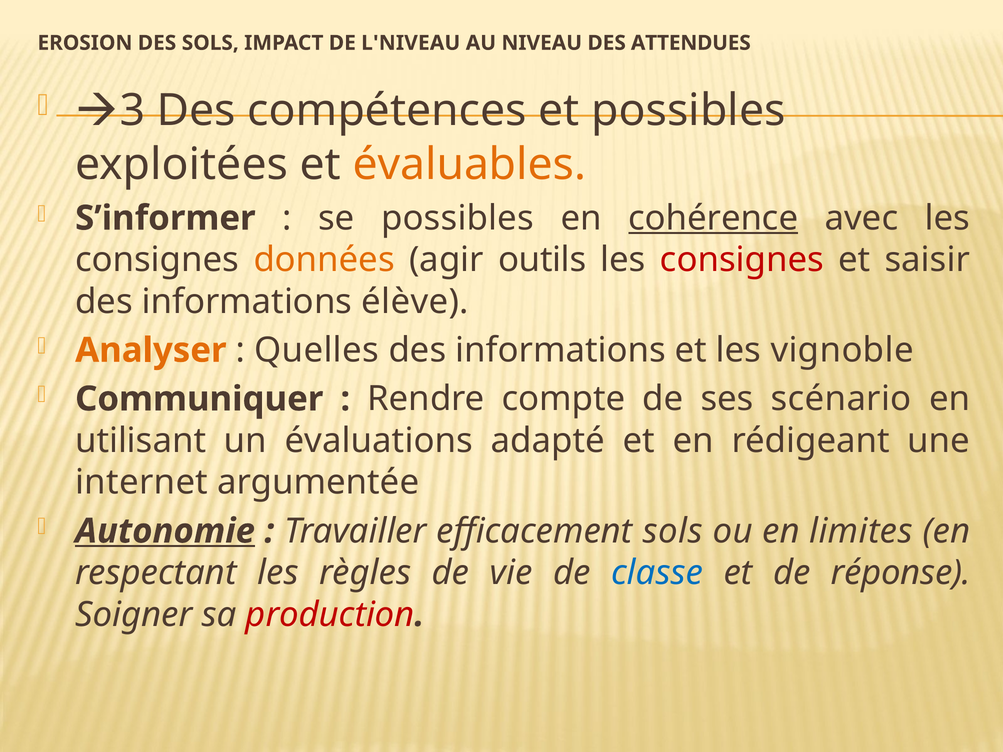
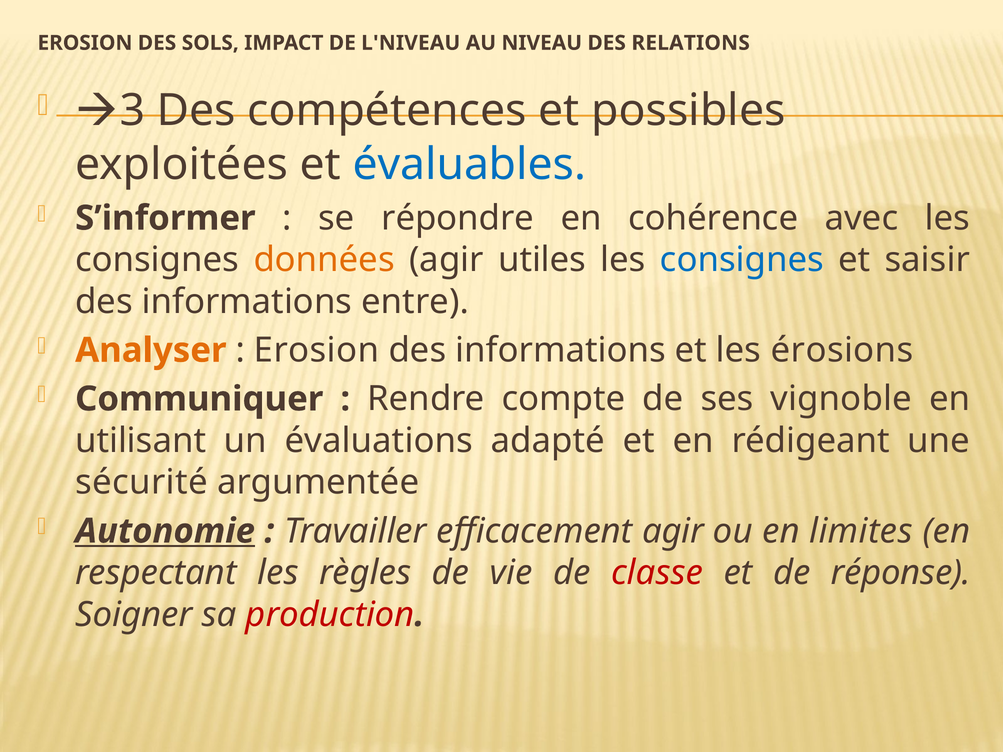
ATTENDUES: ATTENDUES -> RELATIONS
évaluables colour: orange -> blue
se possibles: possibles -> répondre
cohérence underline: present -> none
outils: outils -> utiles
consignes at (742, 260) colour: red -> blue
élève: élève -> entre
Quelles at (317, 350): Quelles -> Erosion
vignoble: vignoble -> érosions
scénario: scénario -> vignoble
internet: internet -> sécurité
efficacement sols: sols -> agir
classe colour: blue -> red
